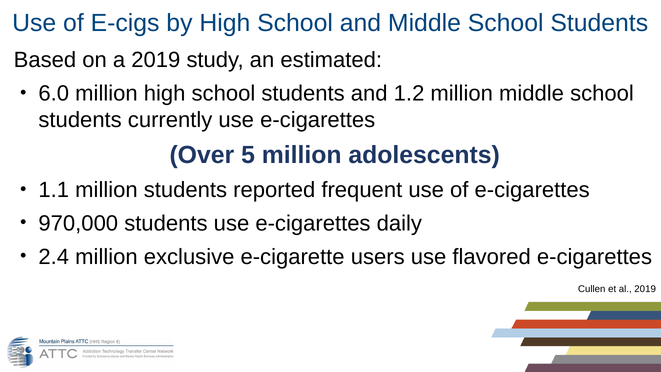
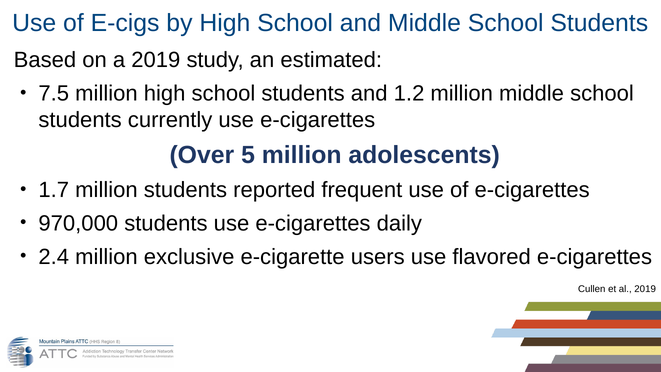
6.0: 6.0 -> 7.5
1.1: 1.1 -> 1.7
